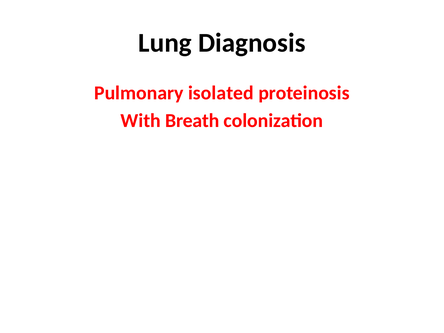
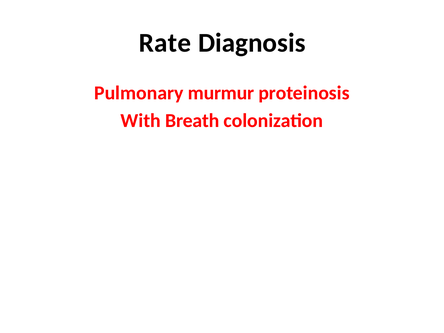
Lung: Lung -> Rate
isolated: isolated -> murmur
